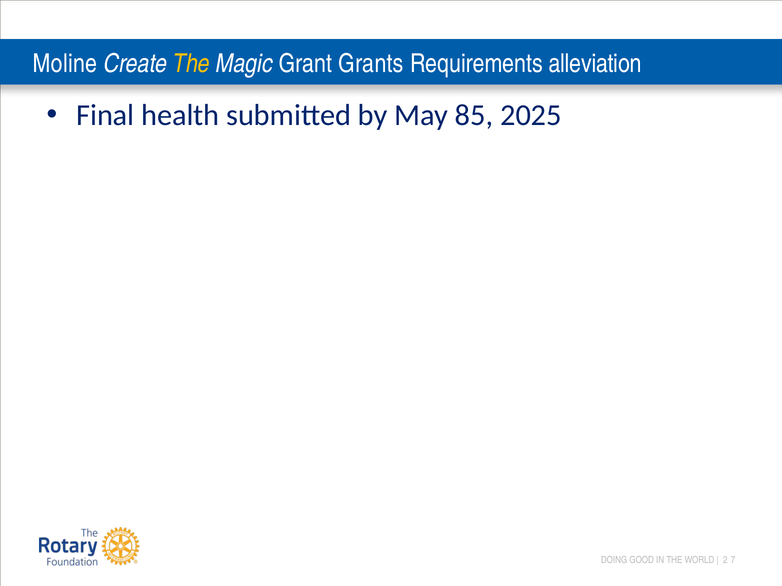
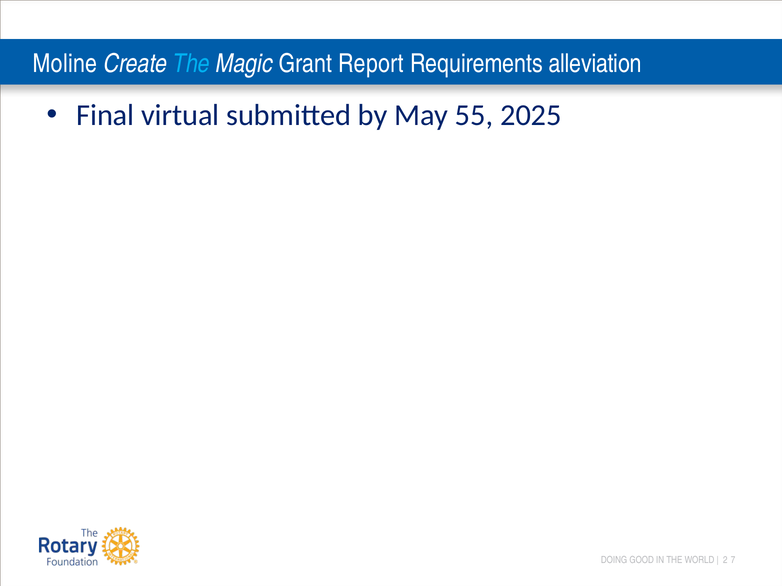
The at (191, 64) colour: yellow -> light blue
Grants: Grants -> Report
health: health -> virtual
85: 85 -> 55
